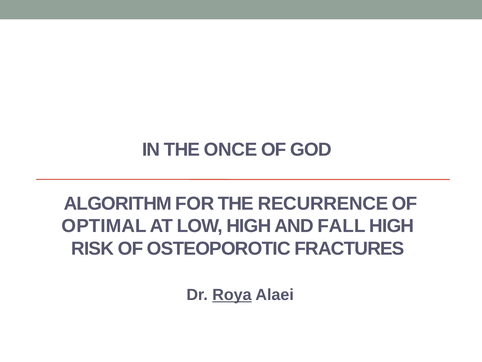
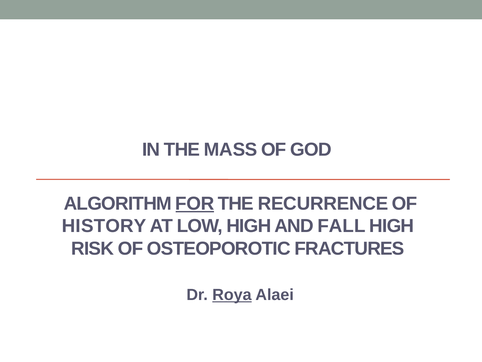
ONCE: ONCE -> MASS
FOR underline: none -> present
OPTIMAL: OPTIMAL -> HISTORY
